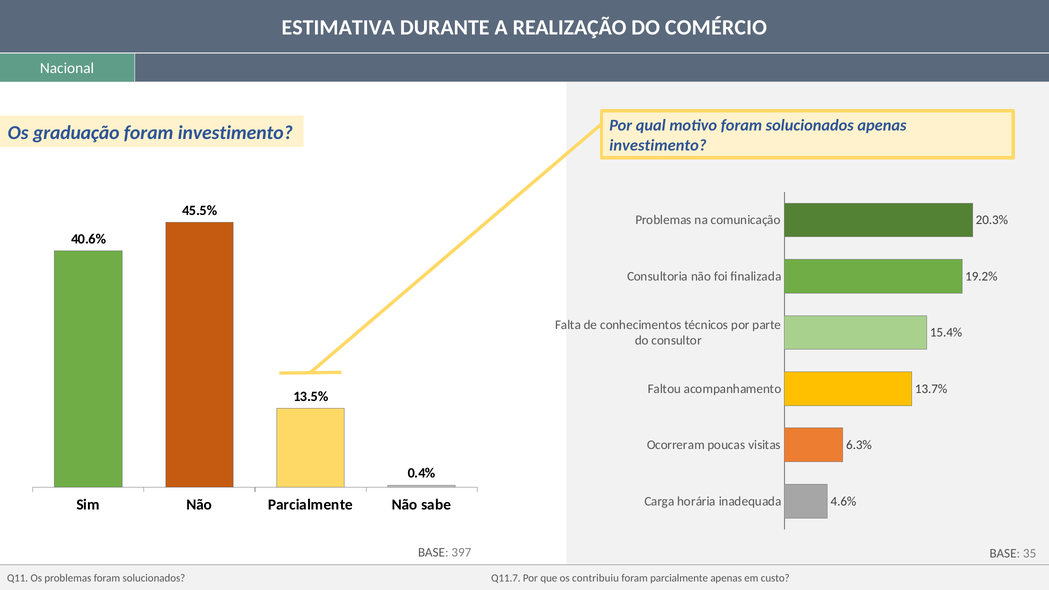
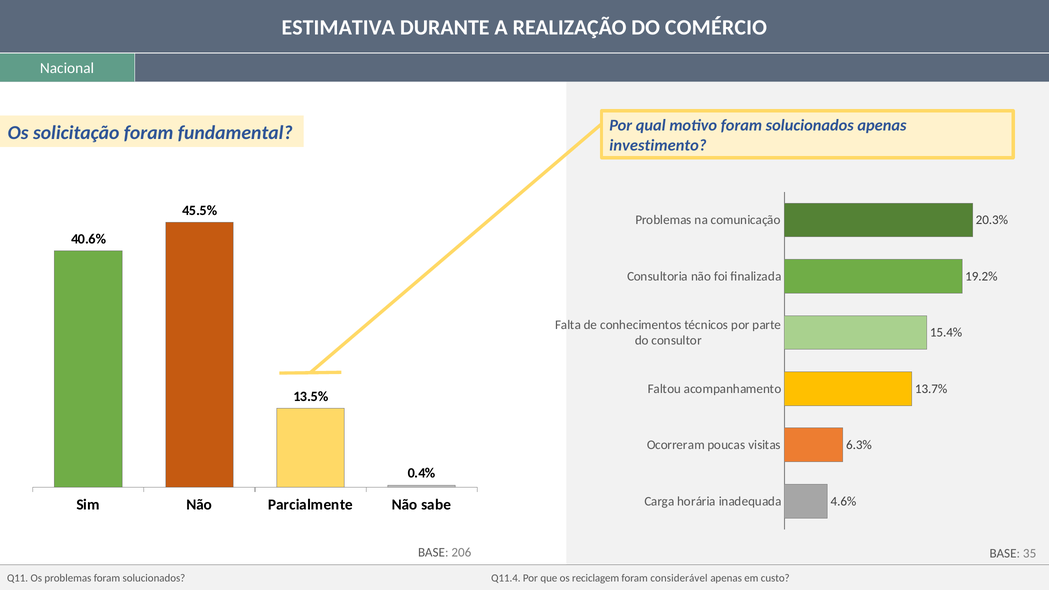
graduação: graduação -> solicitação
foram investimento: investimento -> fundamental
397: 397 -> 206
Q11.7: Q11.7 -> Q11.4
contribuiu: contribuiu -> reciclagem
foram parcialmente: parcialmente -> considerável
